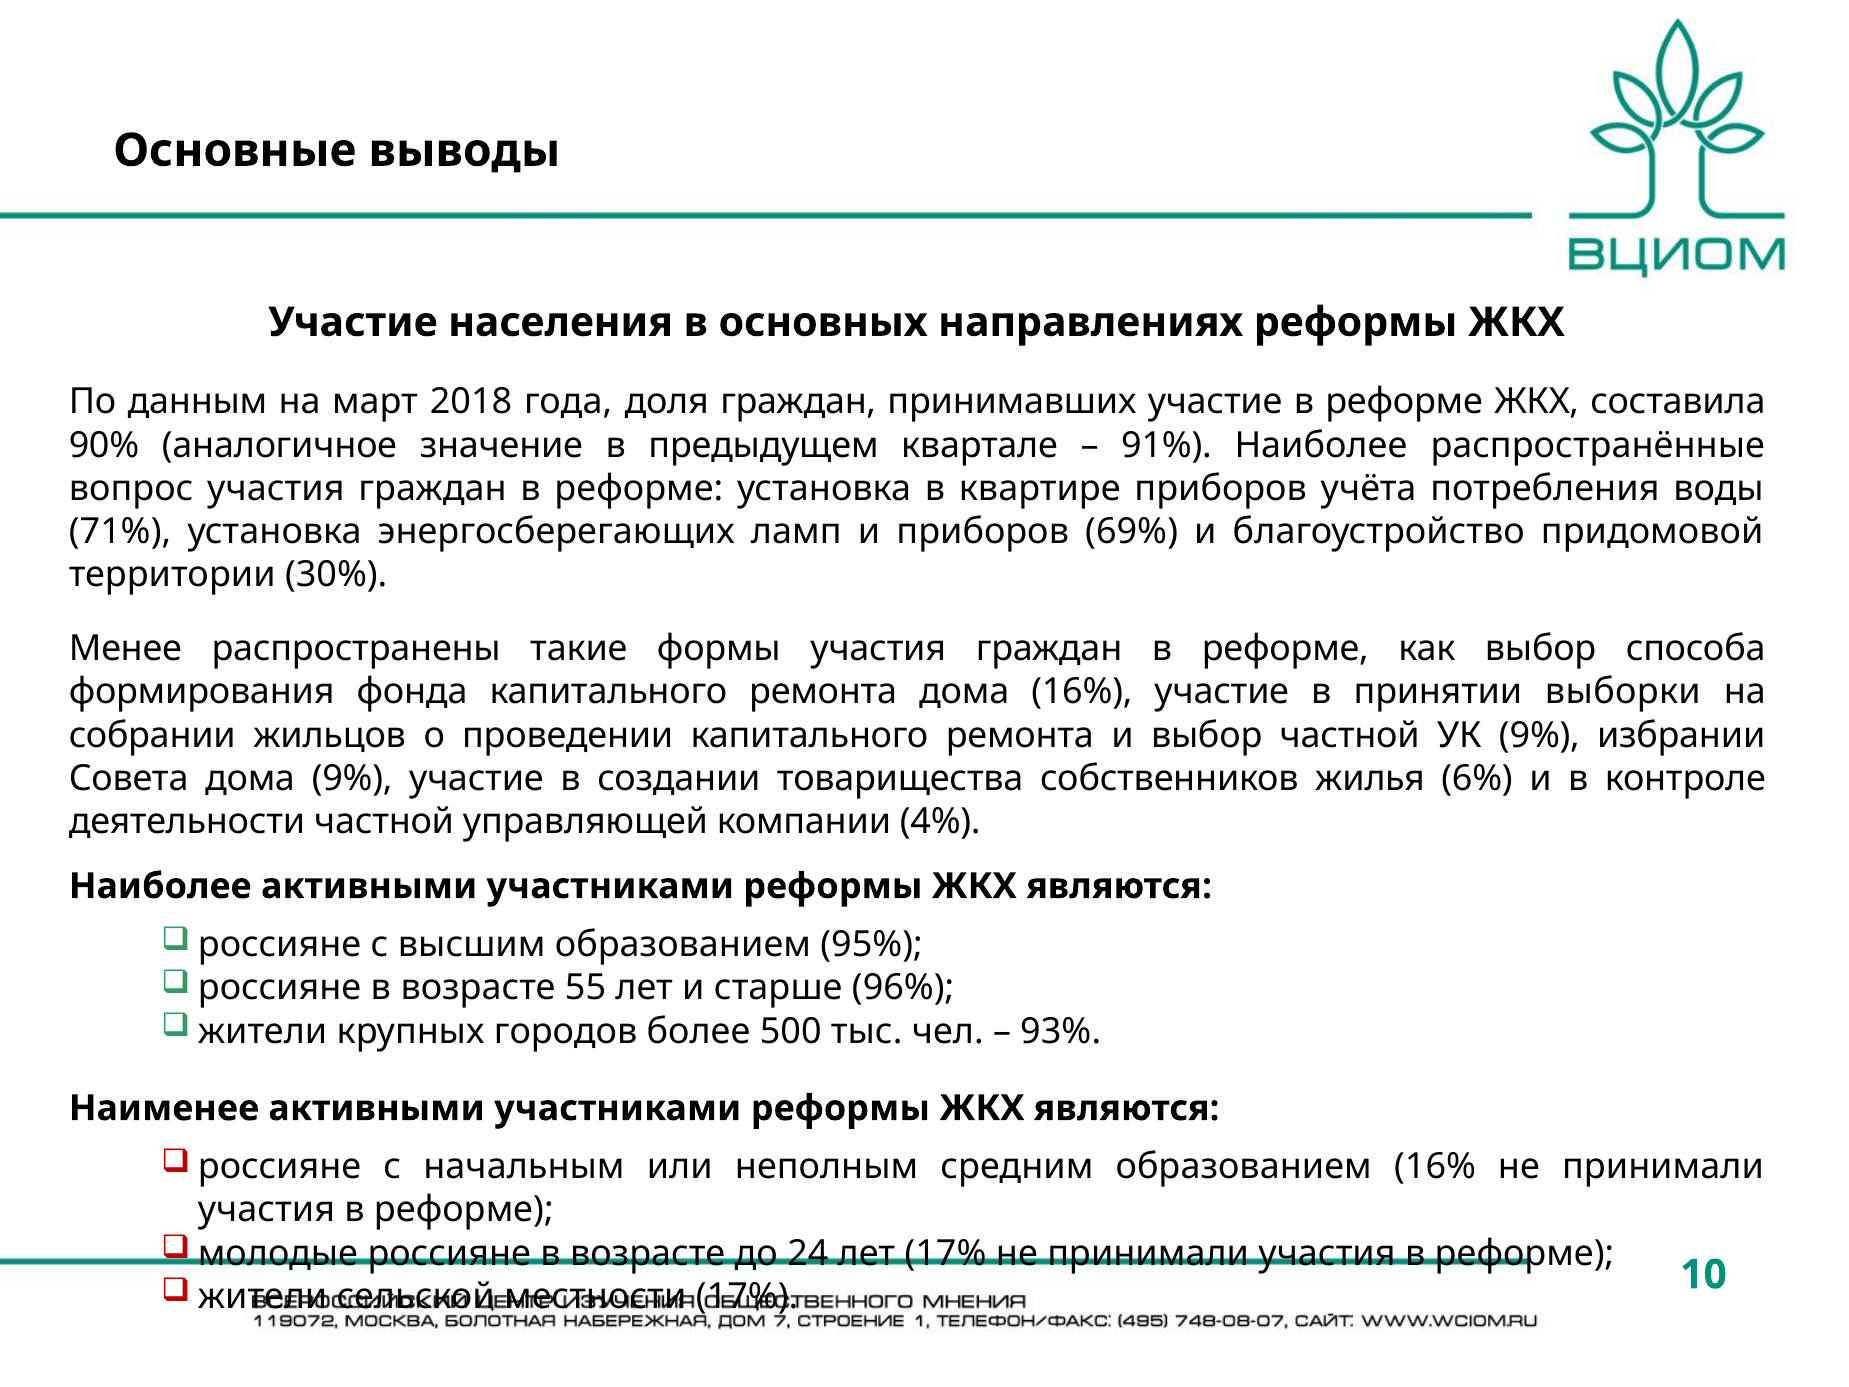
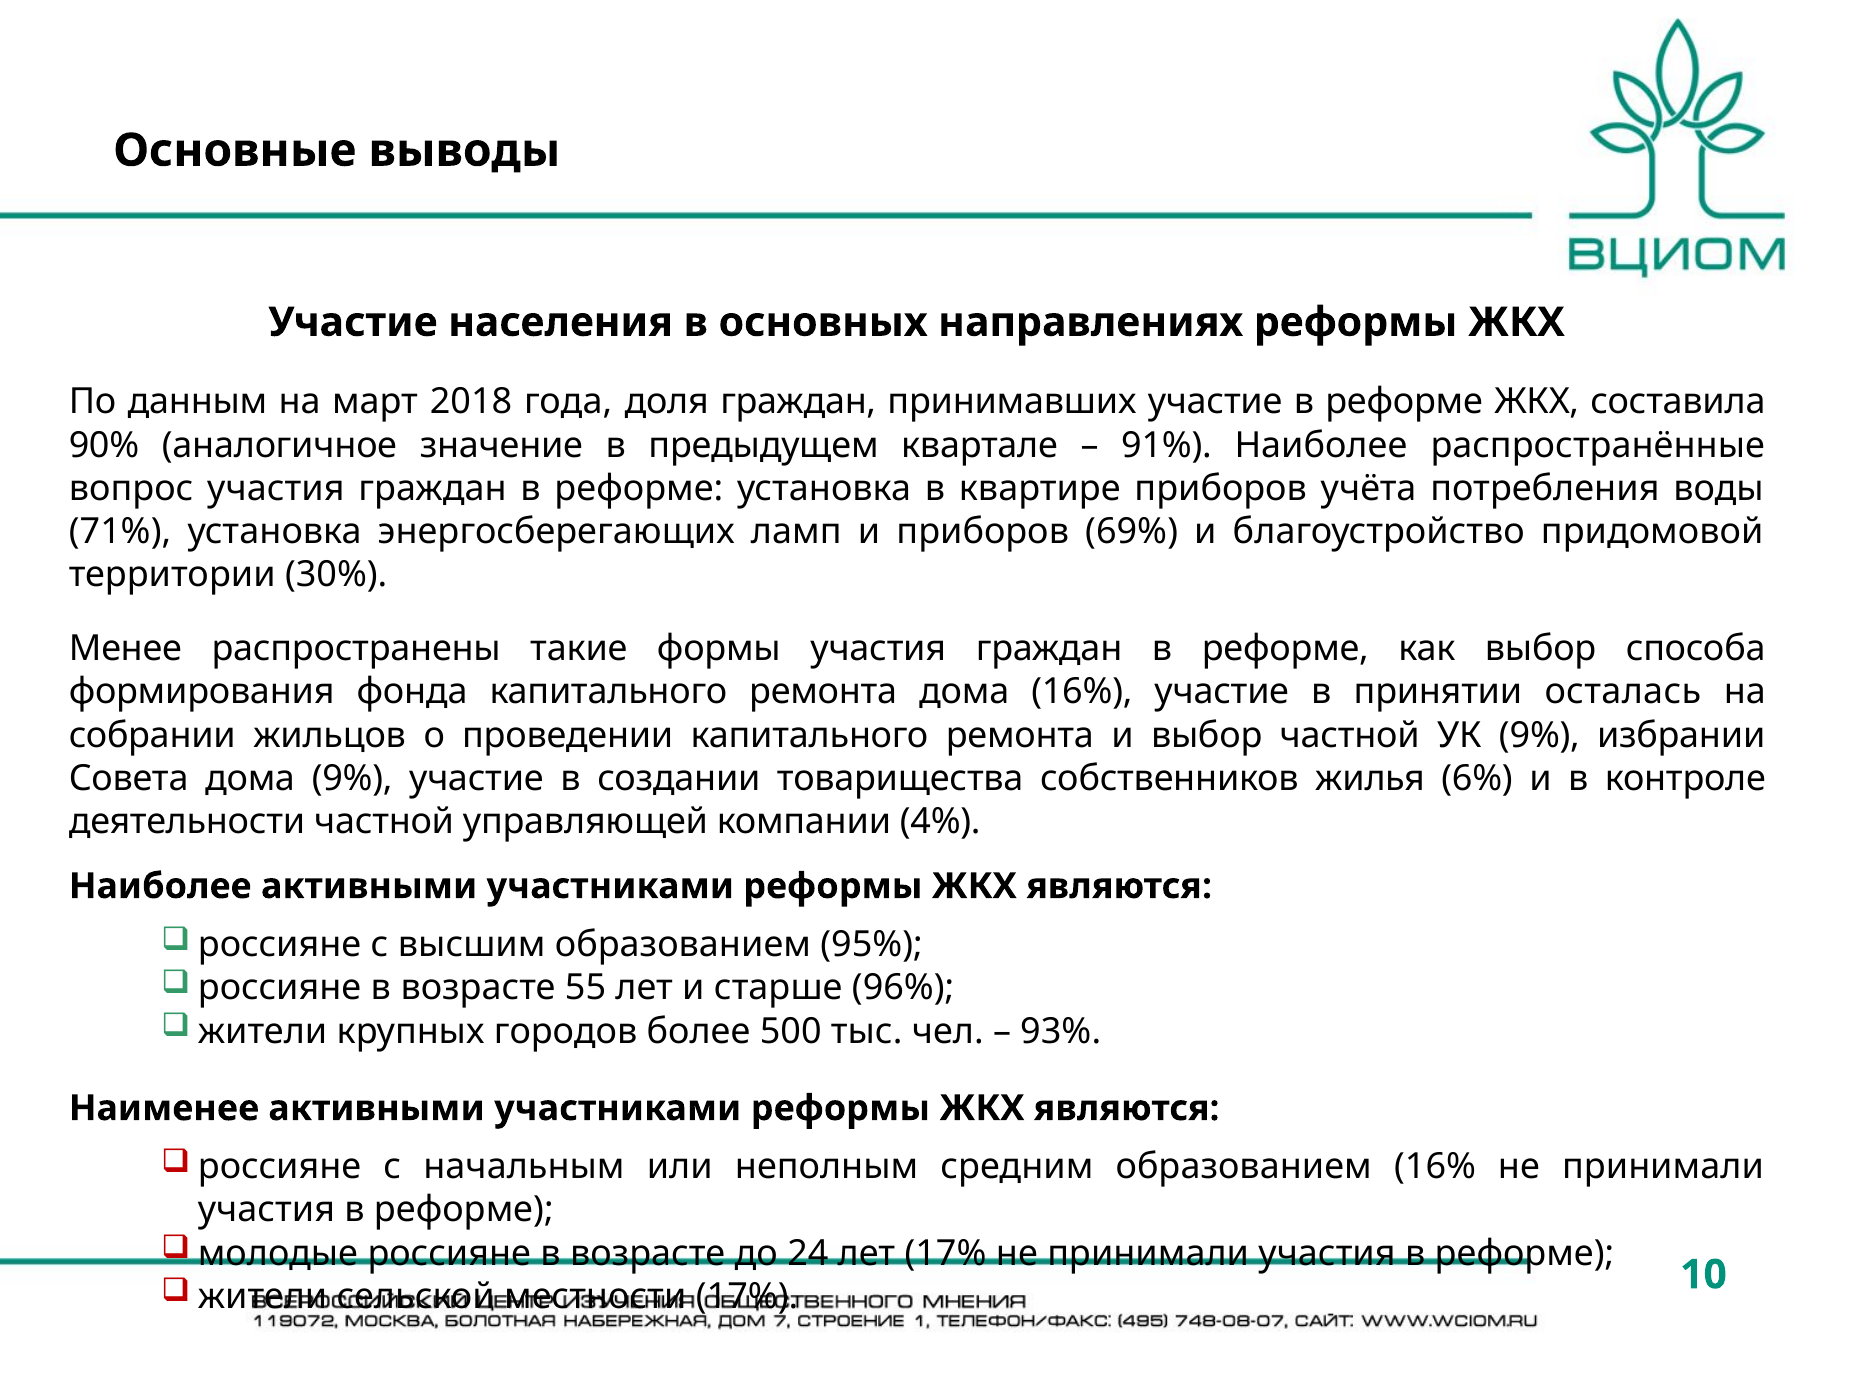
выборки: выборки -> осталась
